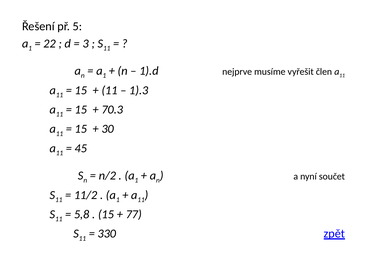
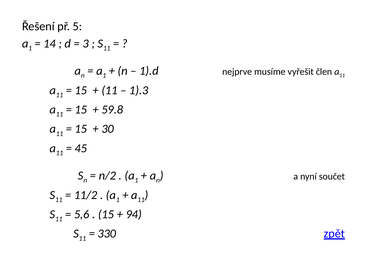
22: 22 -> 14
70.3: 70.3 -> 59.8
5,8: 5,8 -> 5,6
77: 77 -> 94
